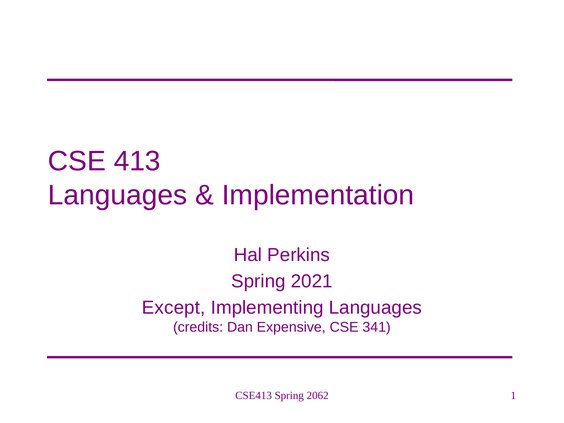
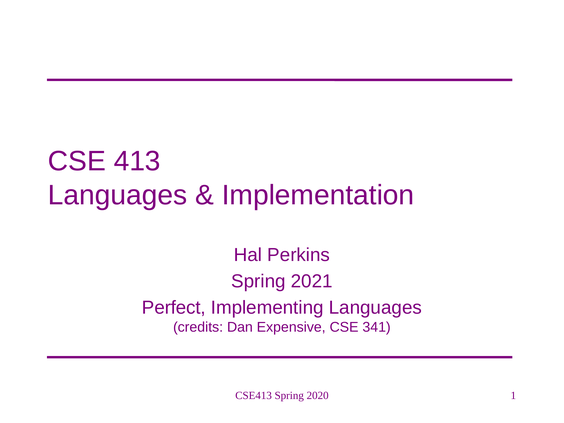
Except: Except -> Perfect
2062: 2062 -> 2020
